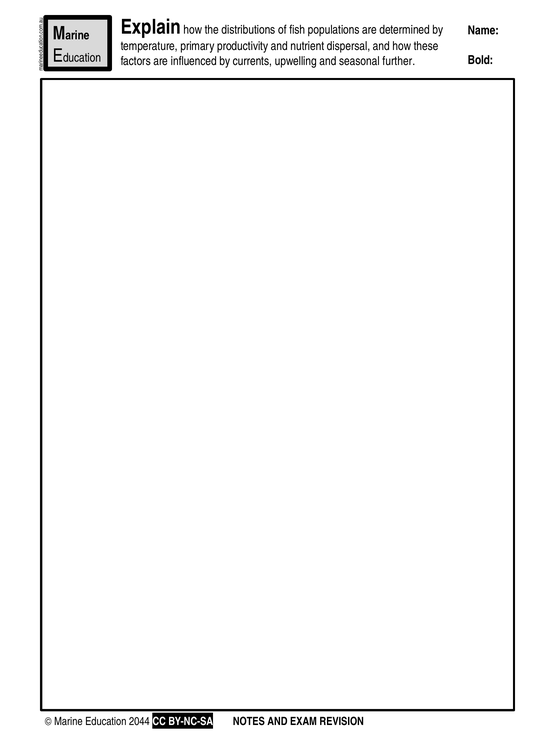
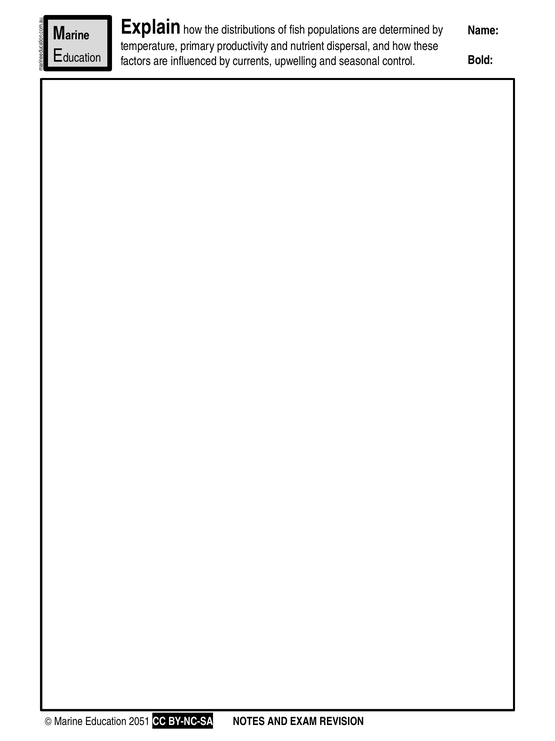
further: further -> control
2044: 2044 -> 2051
